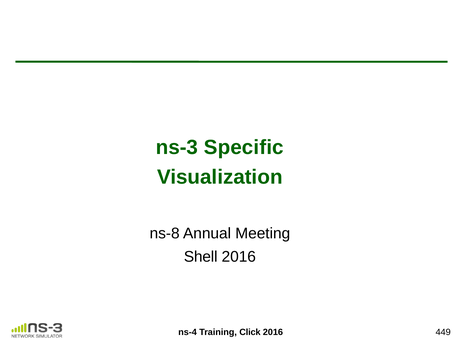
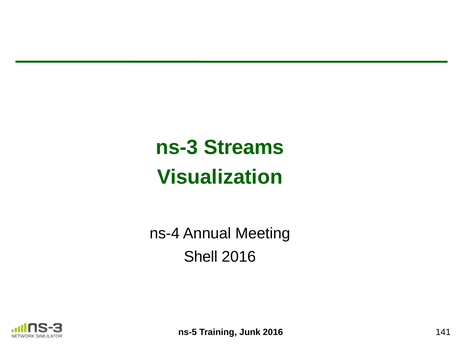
Specific: Specific -> Streams
ns-8: ns-8 -> ns-4
ns-4: ns-4 -> ns-5
Click: Click -> Junk
449: 449 -> 141
